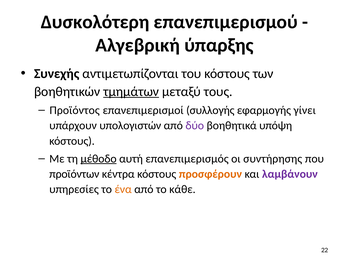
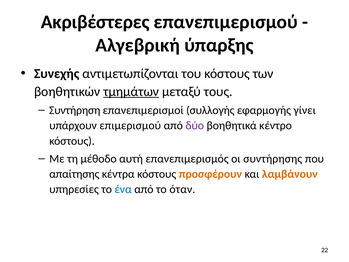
Δυσκολότερη: Δυσκολότερη -> Ακριβέστερες
Προϊόντος: Προϊόντος -> Συντήρηση
υπολογιστών: υπολογιστών -> επιμερισμού
υπόψη: υπόψη -> κέντρο
μέθοδο underline: present -> none
προϊόντων: προϊόντων -> απαίτησης
λαμβάνουν colour: purple -> orange
ένα colour: orange -> blue
κάθε: κάθε -> όταν
